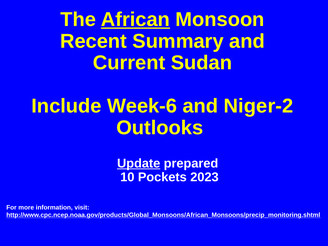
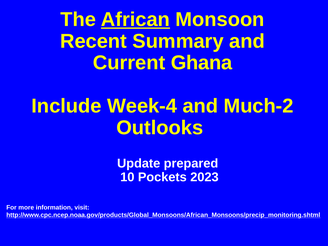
Sudan: Sudan -> Ghana
Week-6: Week-6 -> Week-4
Niger-2: Niger-2 -> Much-2
Update underline: present -> none
